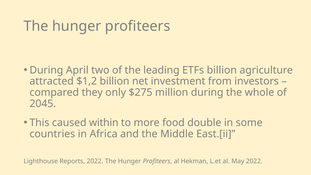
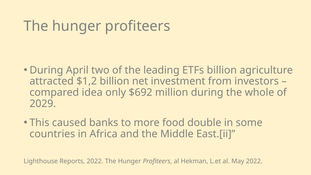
they: they -> idea
$275: $275 -> $692
2045: 2045 -> 2029
within: within -> banks
